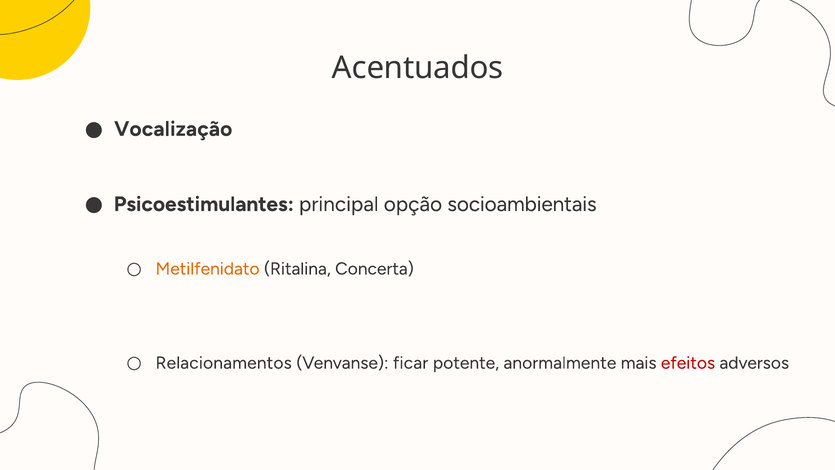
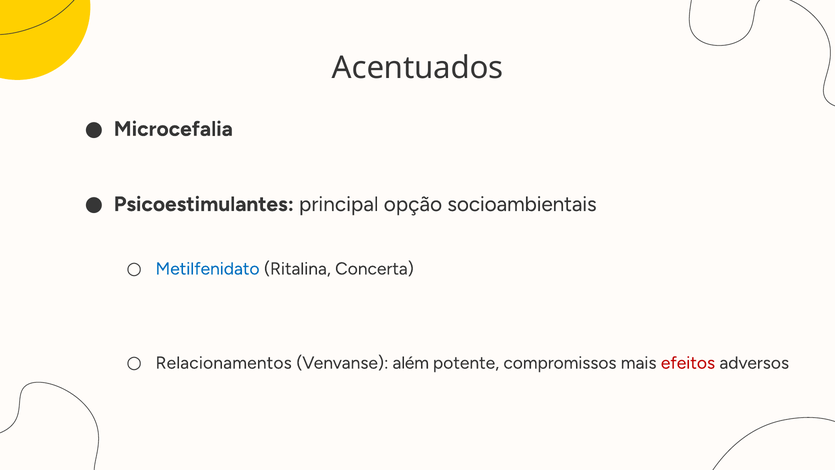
Vocalização: Vocalização -> Microcefalia
Metilfenidato colour: orange -> blue
ficar: ficar -> além
anormalmente: anormalmente -> compromissos
